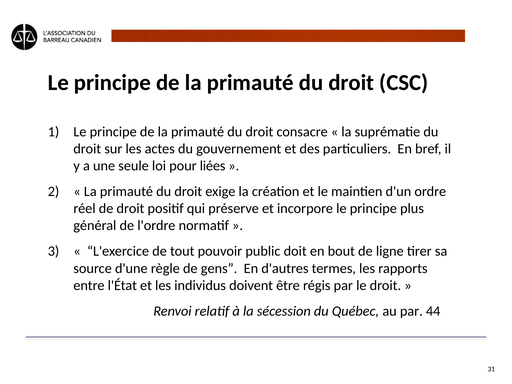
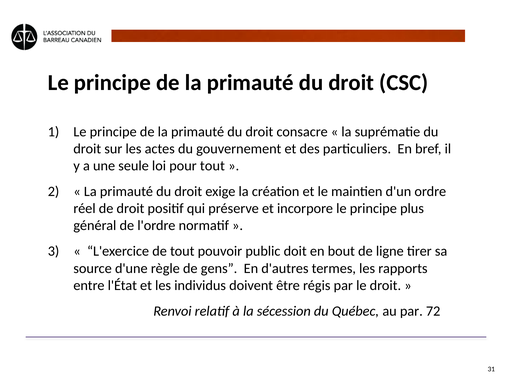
pour liées: liées -> tout
44: 44 -> 72
